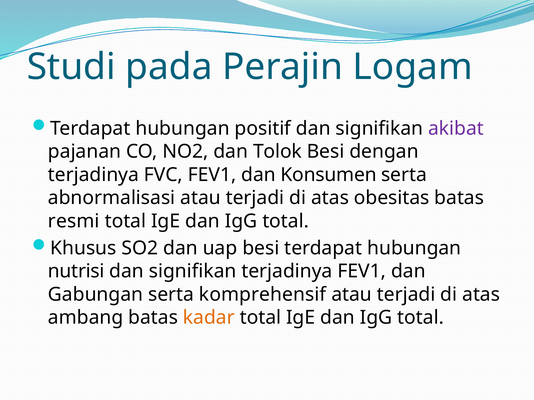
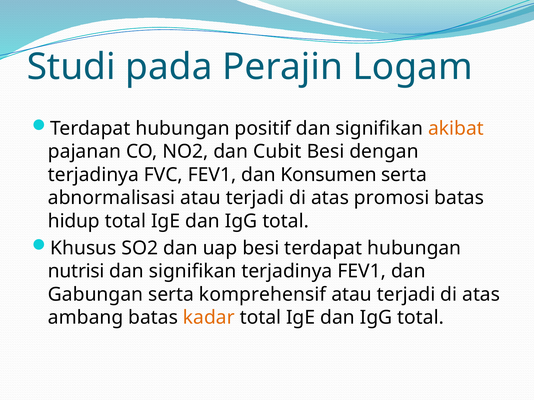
akibat colour: purple -> orange
Tolok: Tolok -> Cubit
obesitas: obesitas -> promosi
resmi: resmi -> hidup
